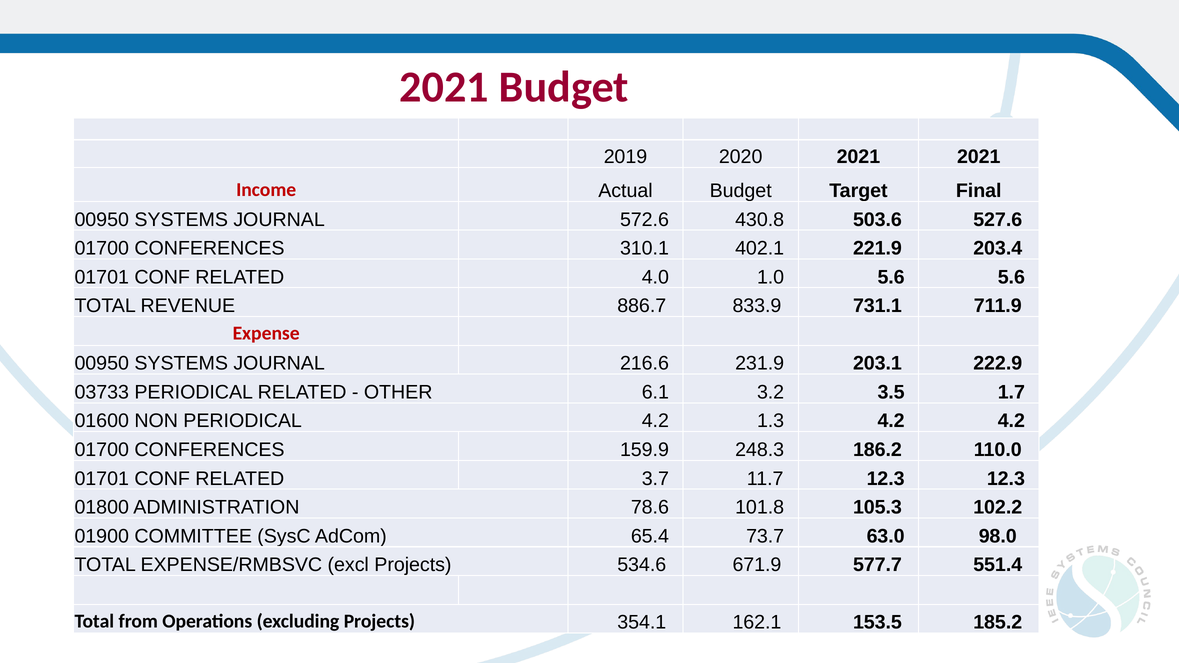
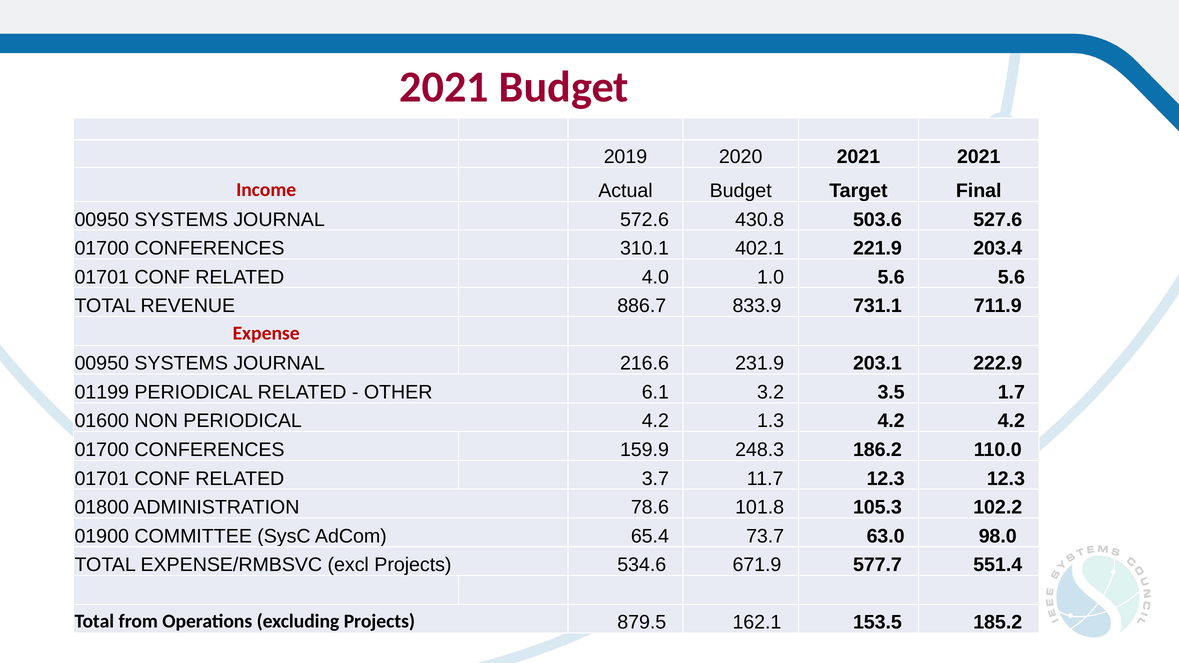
03733: 03733 -> 01199
354.1: 354.1 -> 879.5
